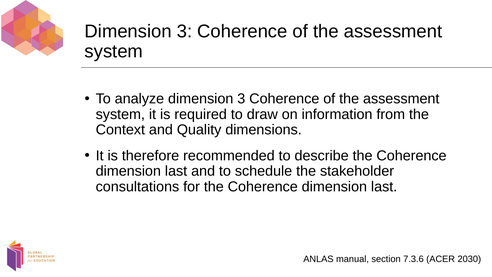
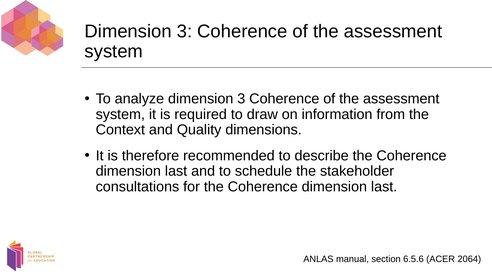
7.3.6: 7.3.6 -> 6.5.6
2030: 2030 -> 2064
